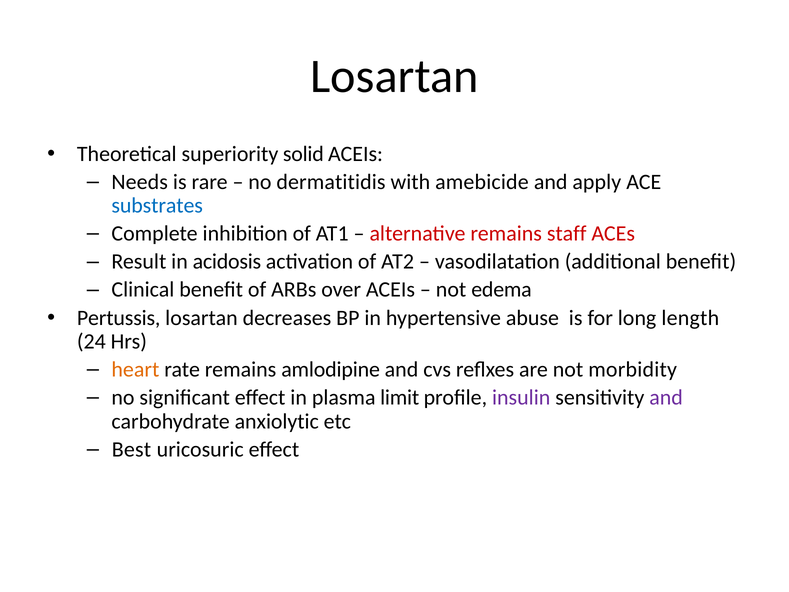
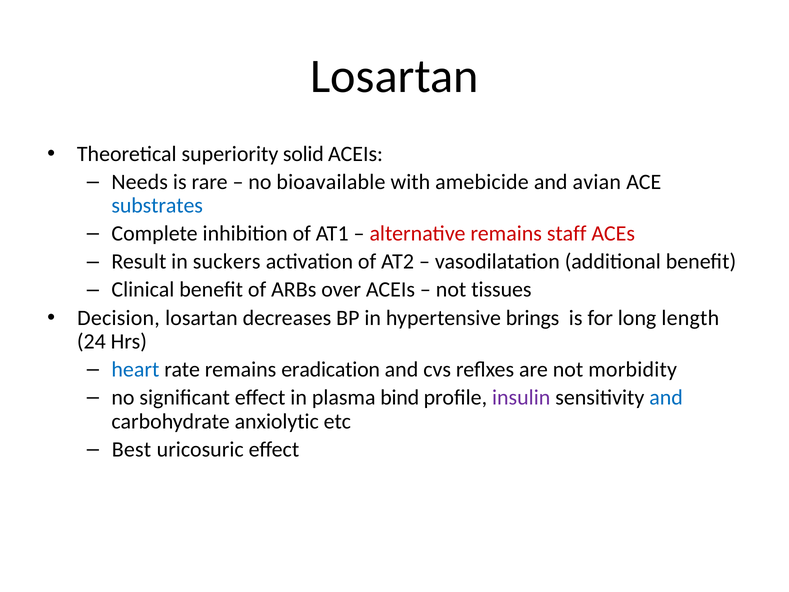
dermatitidis: dermatitidis -> bioavailable
apply: apply -> avian
acidosis: acidosis -> suckers
edema: edema -> tissues
Pertussis: Pertussis -> Decision
abuse: abuse -> brings
heart colour: orange -> blue
amlodipine: amlodipine -> eradication
limit: limit -> bind
and at (666, 397) colour: purple -> blue
